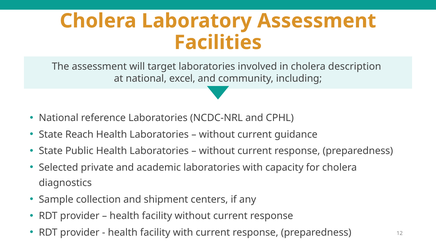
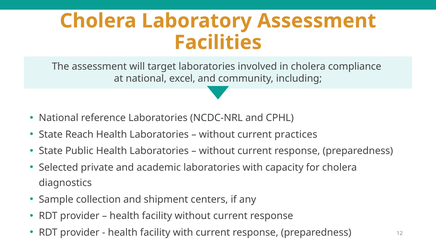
description: description -> compliance
guidance: guidance -> practices
